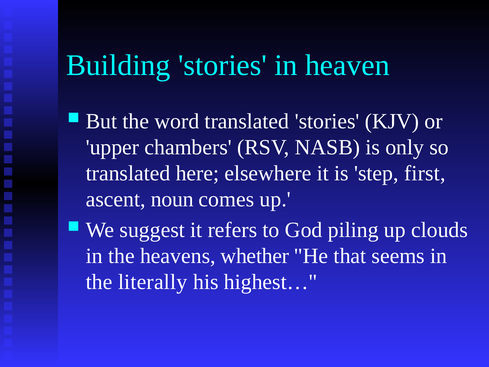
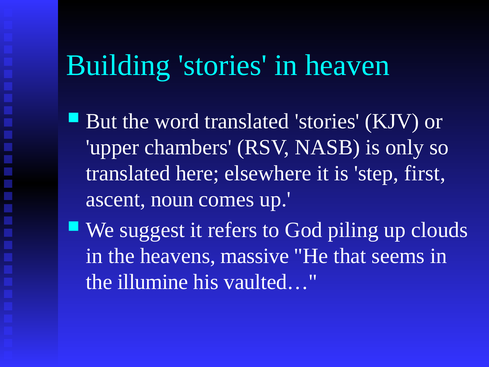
whether: whether -> massive
literally: literally -> illumine
highest…: highest… -> vaulted…
